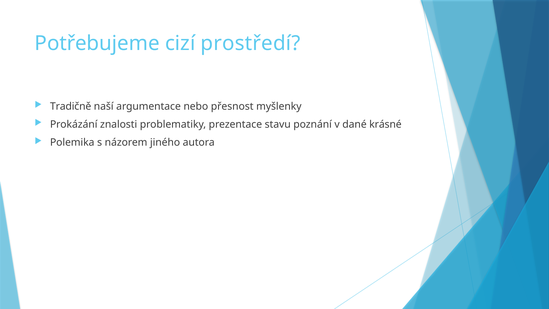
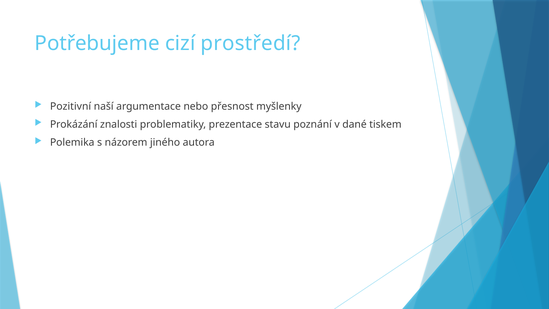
Tradičně: Tradičně -> Pozitivní
krásné: krásné -> tiskem
